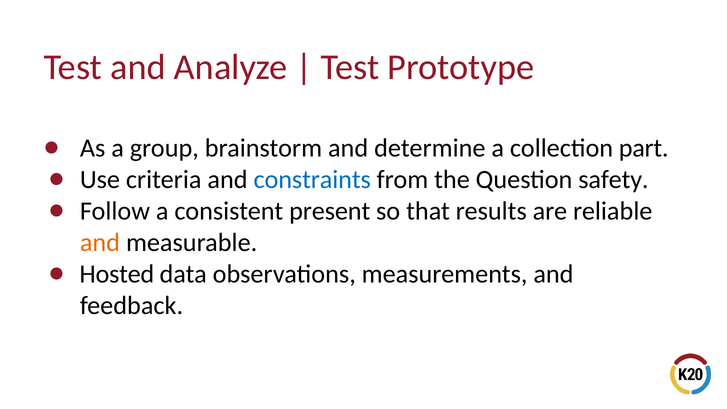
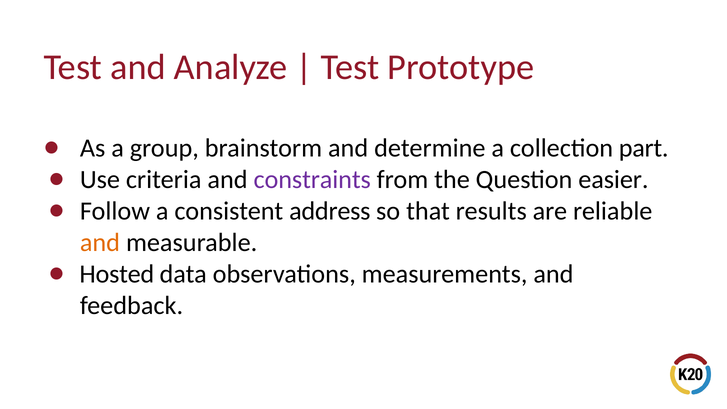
constraints colour: blue -> purple
safety: safety -> easier
present: present -> address
